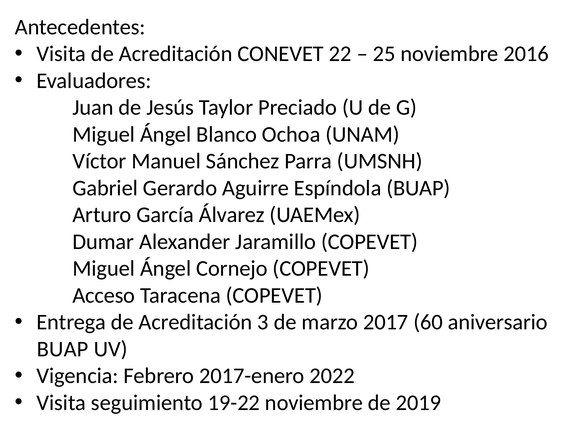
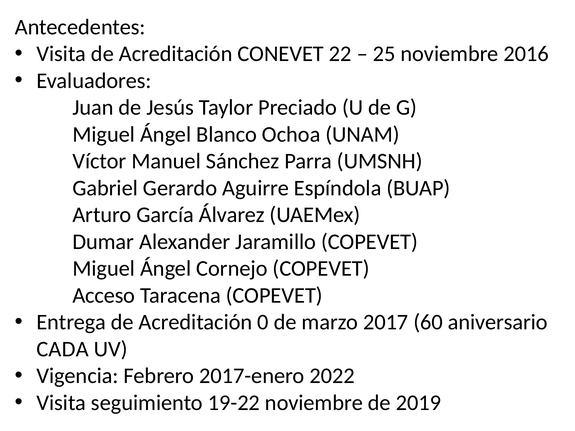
3: 3 -> 0
BUAP at (63, 349): BUAP -> CADA
